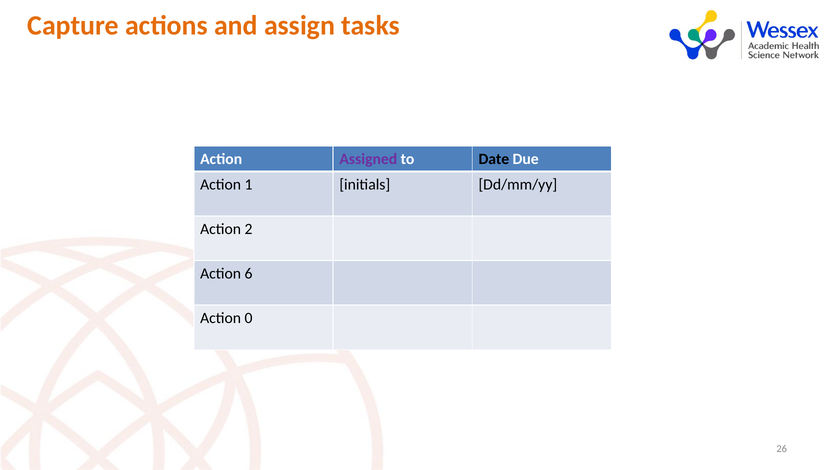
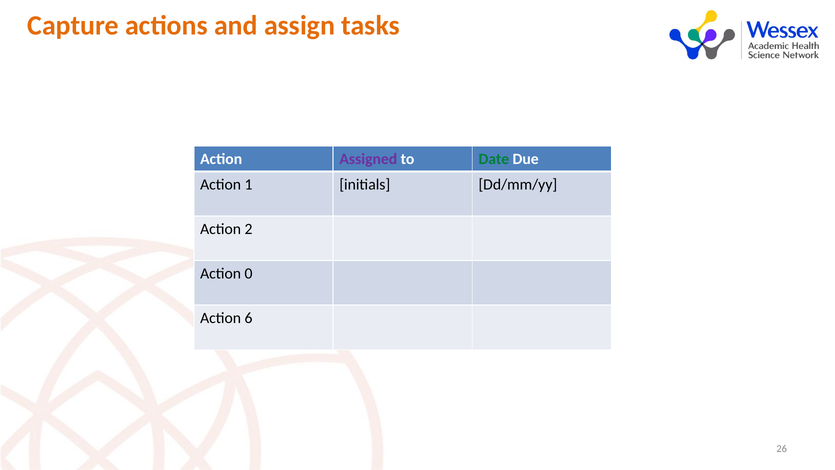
Date colour: black -> green
6: 6 -> 0
0: 0 -> 6
